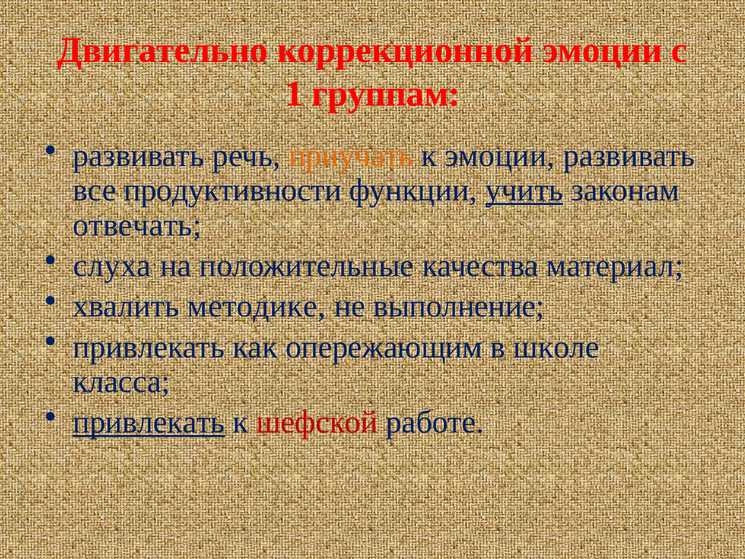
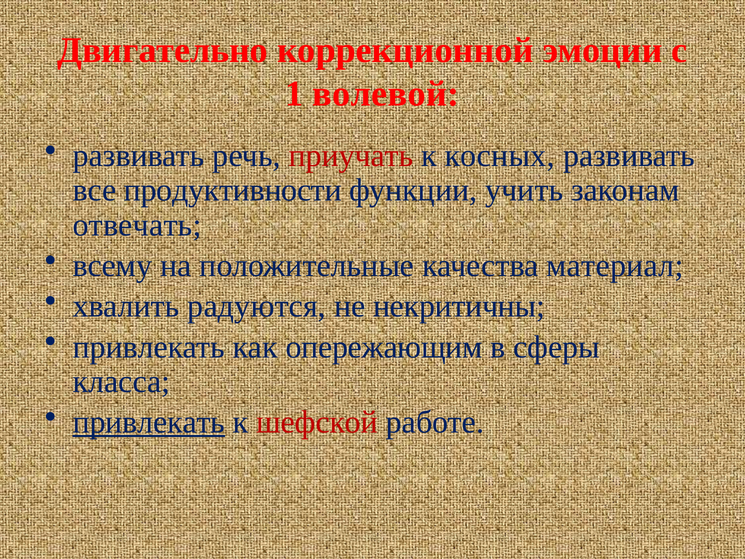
группам: группам -> волевой
приучать colour: orange -> red
к эмоции: эмоции -> косных
учить underline: present -> none
слуха: слуха -> всему
методике: методике -> радуются
выполнение: выполнение -> некритичны
школе: школе -> сферы
